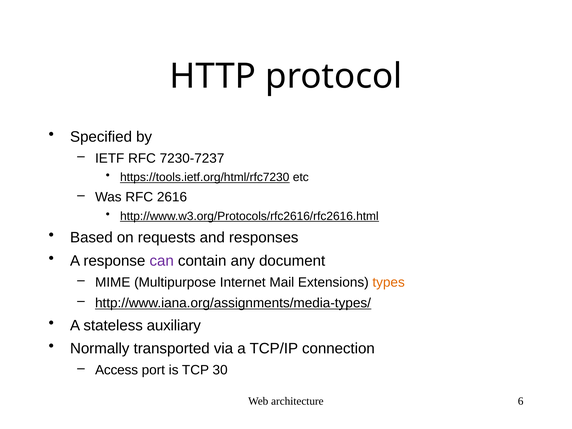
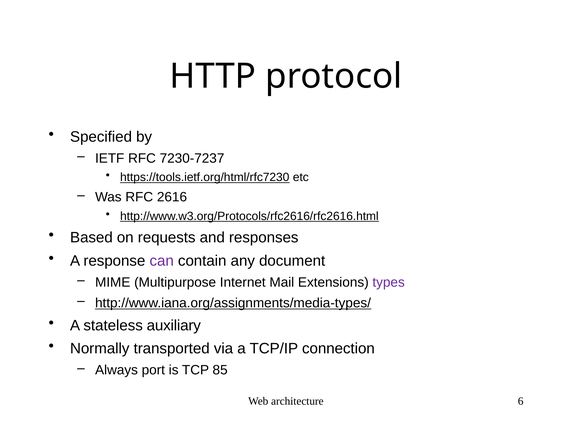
types colour: orange -> purple
Access: Access -> Always
30: 30 -> 85
